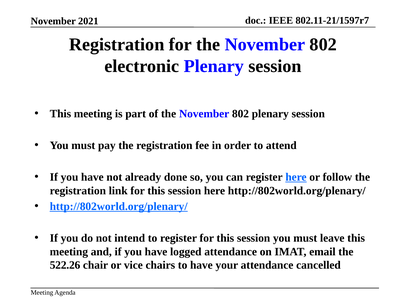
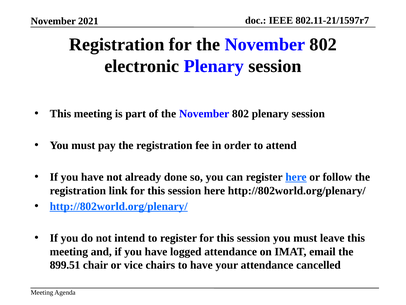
522.26: 522.26 -> 899.51
